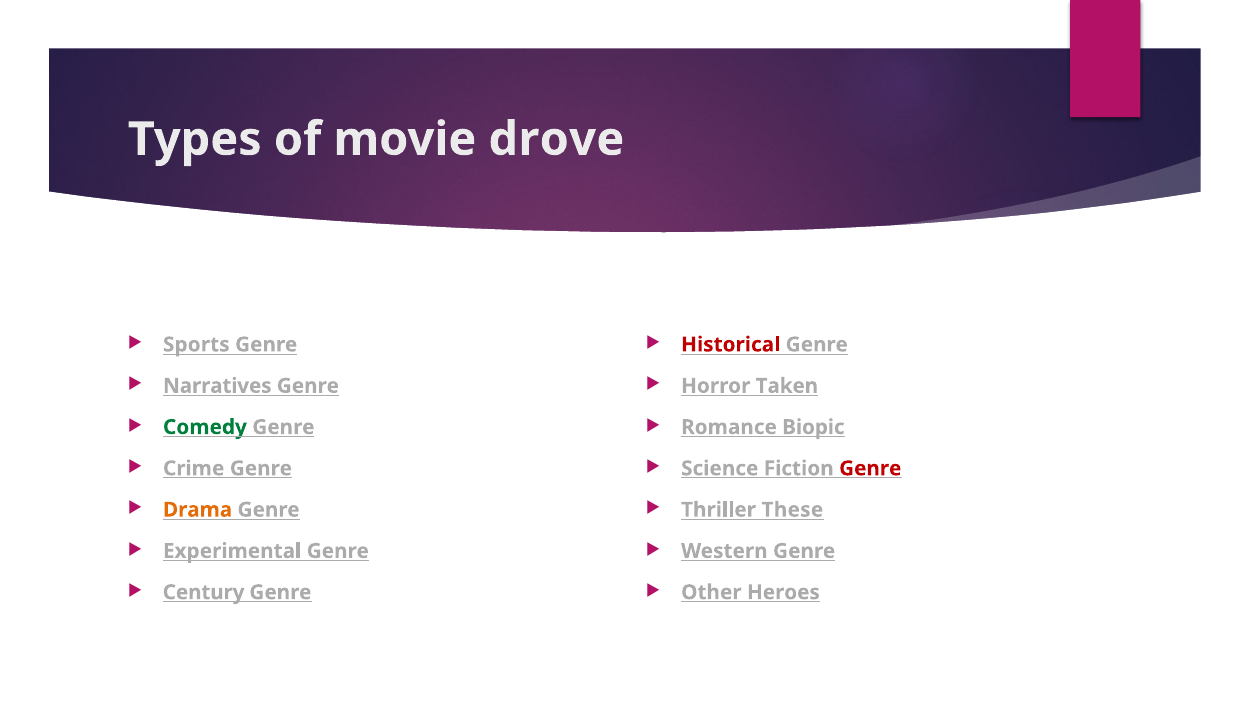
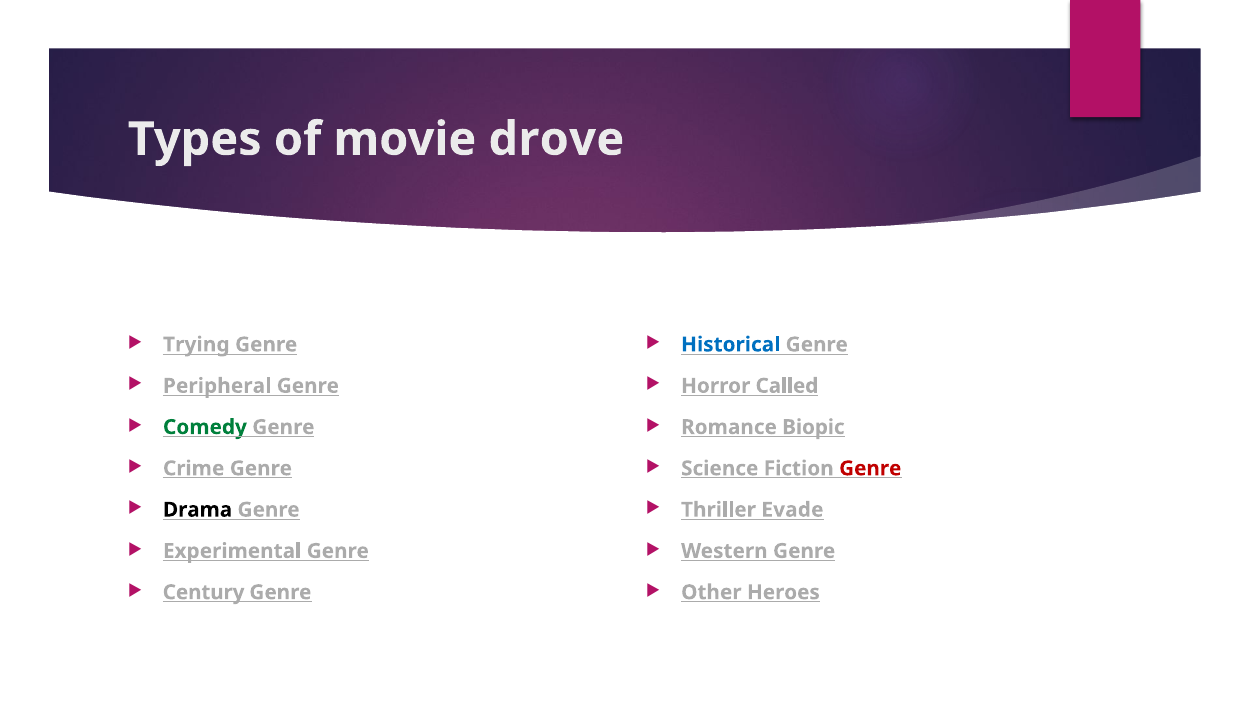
Sports: Sports -> Trying
Historical colour: red -> blue
Narratives: Narratives -> Peripheral
Taken: Taken -> Called
Drama colour: orange -> black
These: These -> Evade
